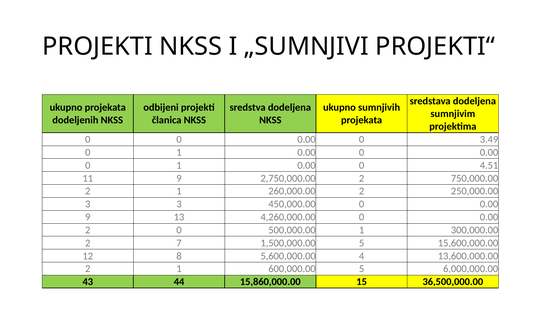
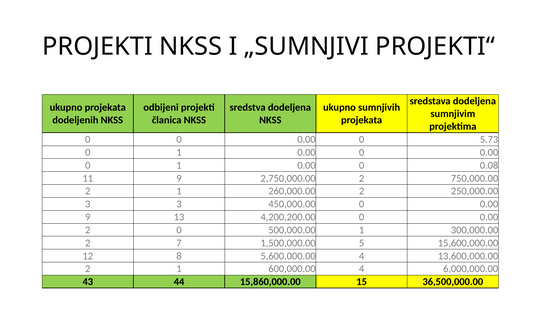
3.49: 3.49 -> 5.73
4.51: 4.51 -> 0.08
4,260,000.00: 4,260,000.00 -> 4,200,200.00
600,000.00 5: 5 -> 4
